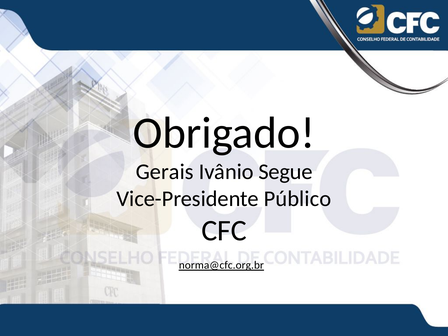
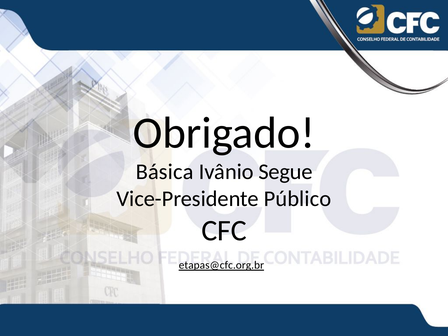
Gerais: Gerais -> Básica
norma@cfc.org.br: norma@cfc.org.br -> etapas@cfc.org.br
